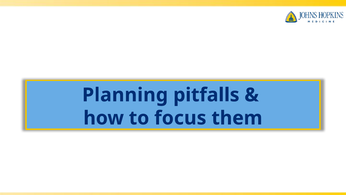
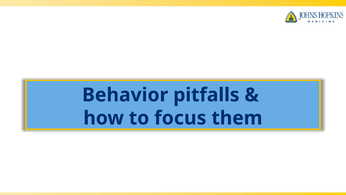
Planning: Planning -> Behavior
